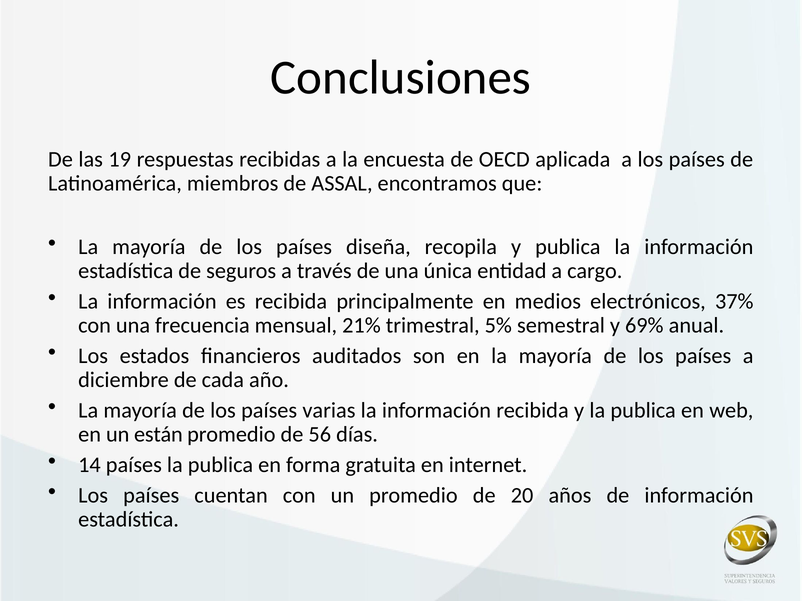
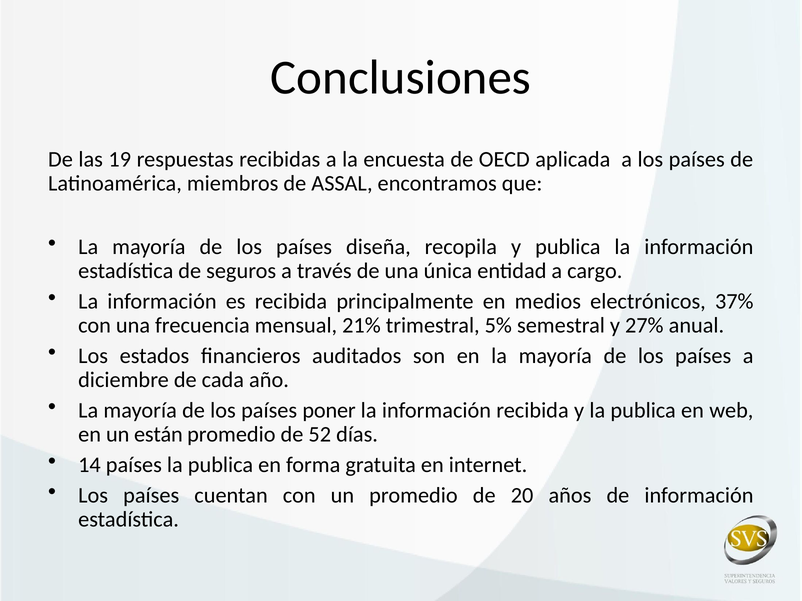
69%: 69% -> 27%
varias: varias -> poner
56: 56 -> 52
